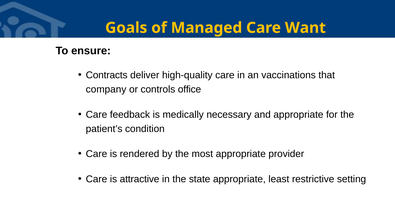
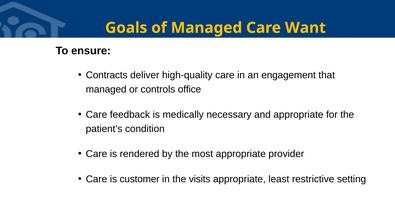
vaccinations: vaccinations -> engagement
company at (106, 89): company -> managed
attractive: attractive -> customer
state: state -> visits
